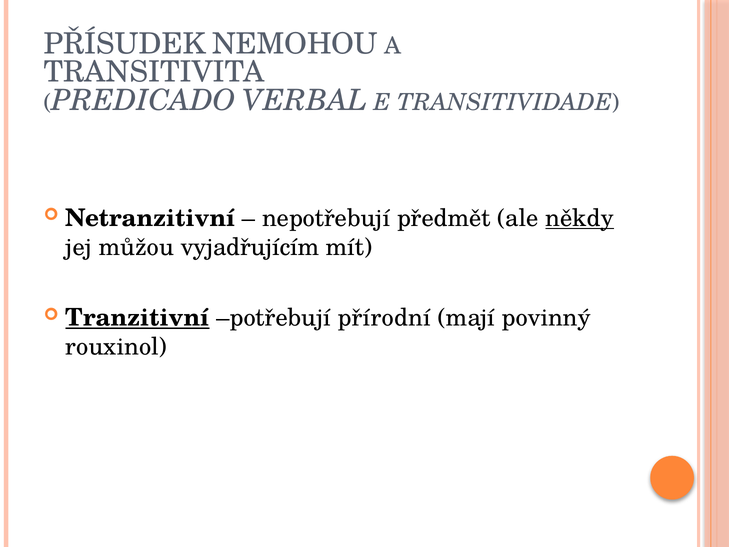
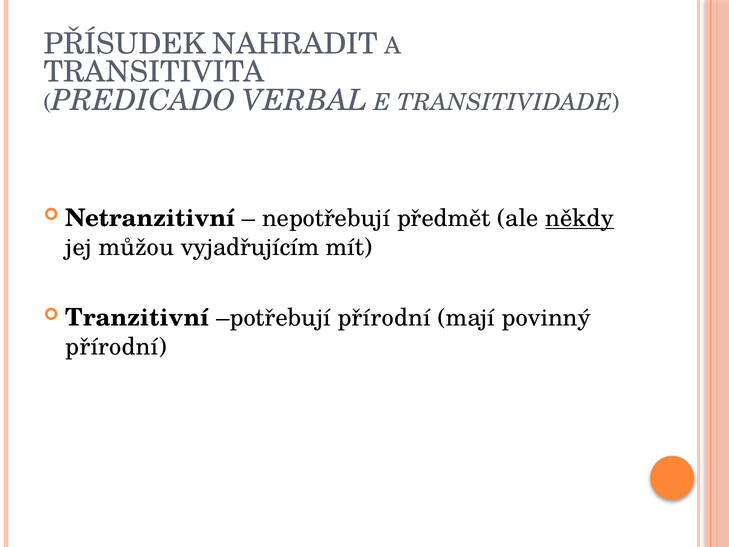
NEMOHOU: NEMOHOU -> NAHRADIT
Tranzitivní underline: present -> none
rouxinol at (116, 347): rouxinol -> přírodní
